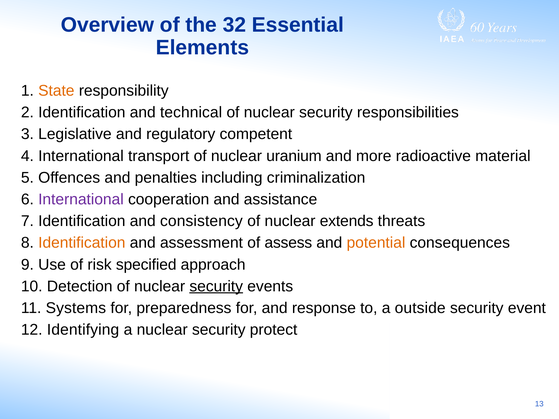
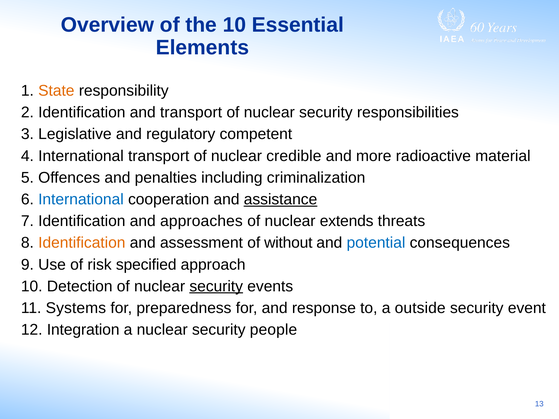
the 32: 32 -> 10
and technical: technical -> transport
uranium: uranium -> credible
International at (81, 199) colour: purple -> blue
assistance underline: none -> present
consistency: consistency -> approaches
assess: assess -> without
potential colour: orange -> blue
Identifying: Identifying -> Integration
protect: protect -> people
